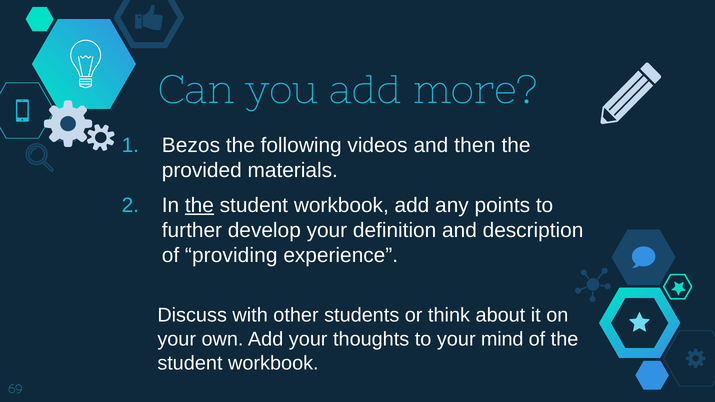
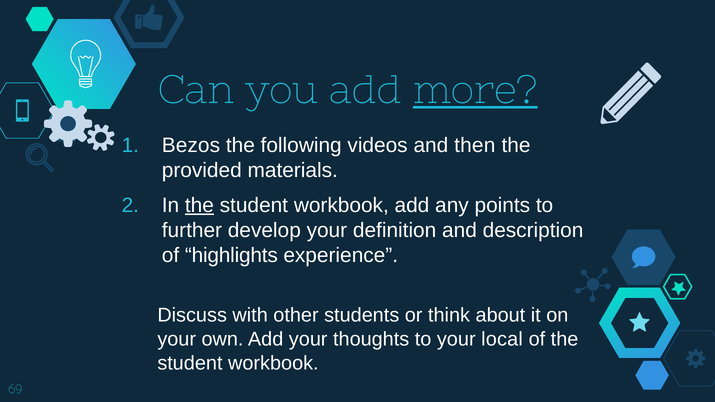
more underline: none -> present
providing: providing -> highlights
mind: mind -> local
